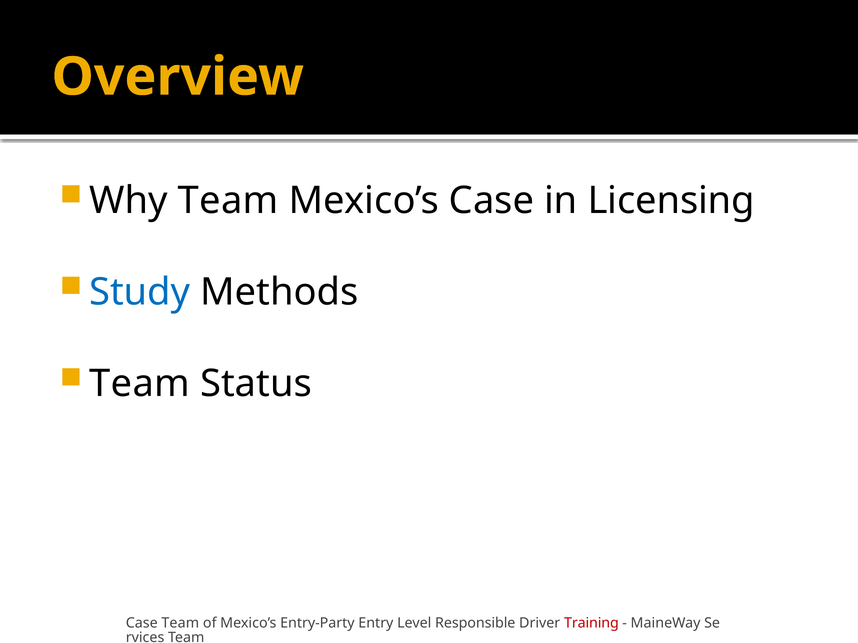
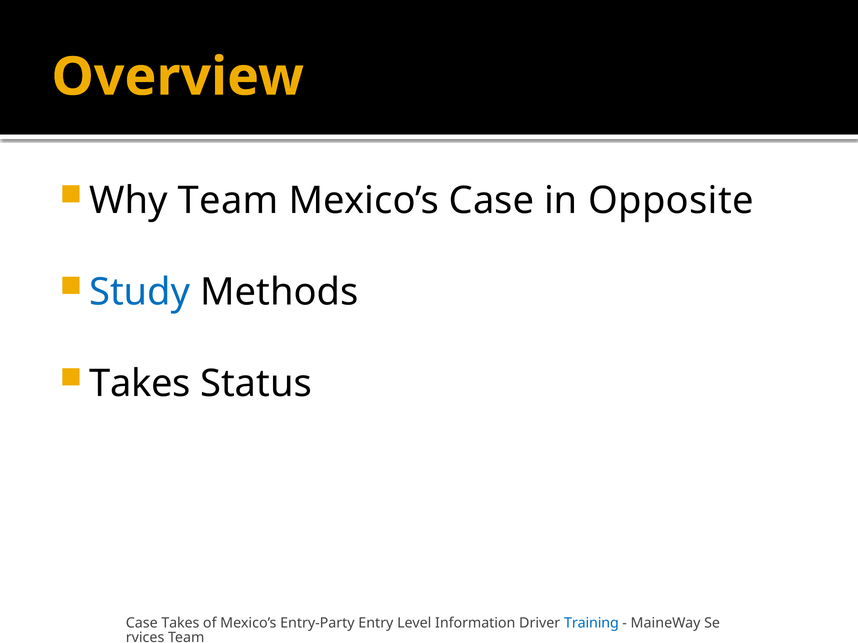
Licensing: Licensing -> Opposite
Team at (140, 384): Team -> Takes
Case Team: Team -> Takes
Responsible: Responsible -> Information
Training colour: red -> blue
